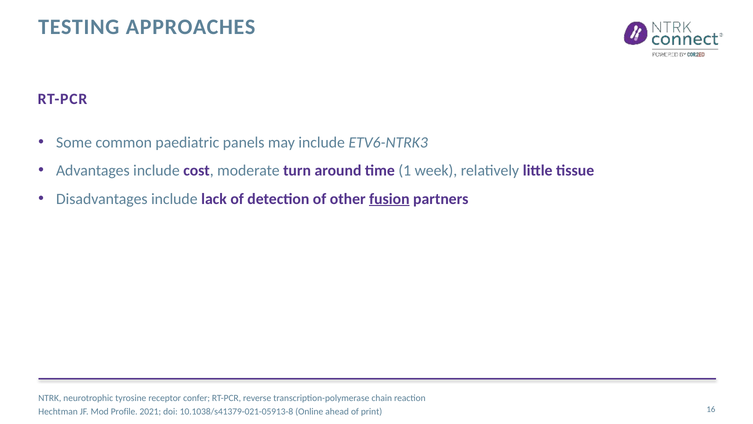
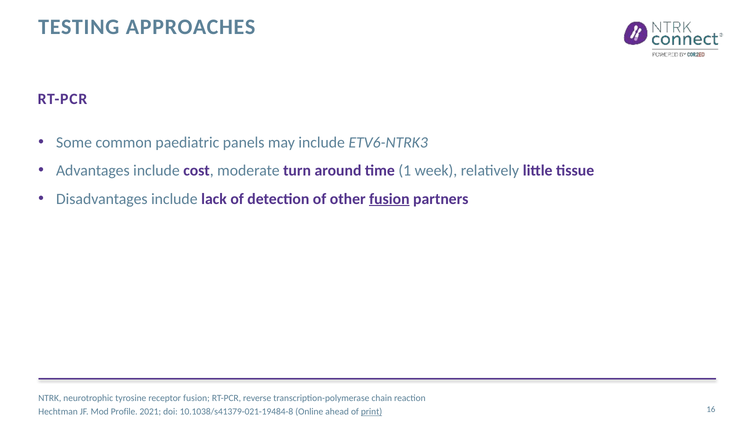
receptor confer: confer -> fusion
10.1038/s41379-021-05913-8: 10.1038/s41379-021-05913-8 -> 10.1038/s41379-021-19484-8
print underline: none -> present
